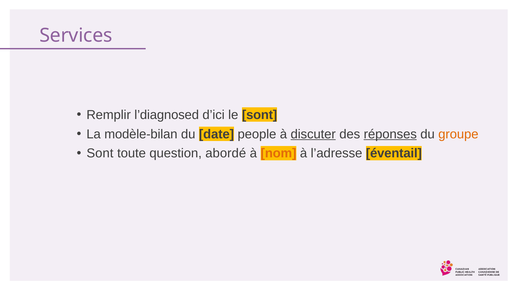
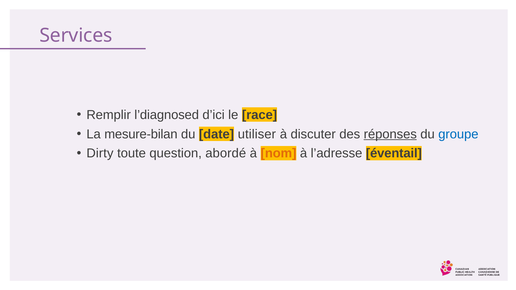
le sont: sont -> race
modèle-bilan: modèle-bilan -> mesure-bilan
people: people -> utiliser
discuter underline: present -> none
groupe colour: orange -> blue
Sont at (100, 154): Sont -> Dirty
